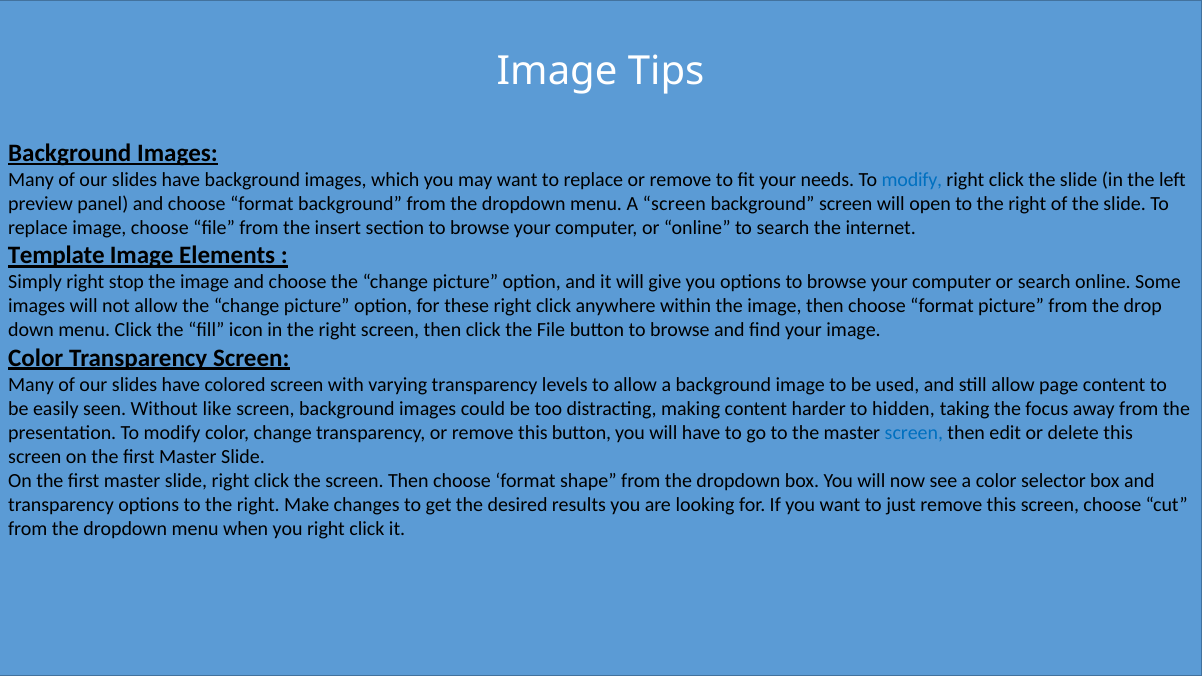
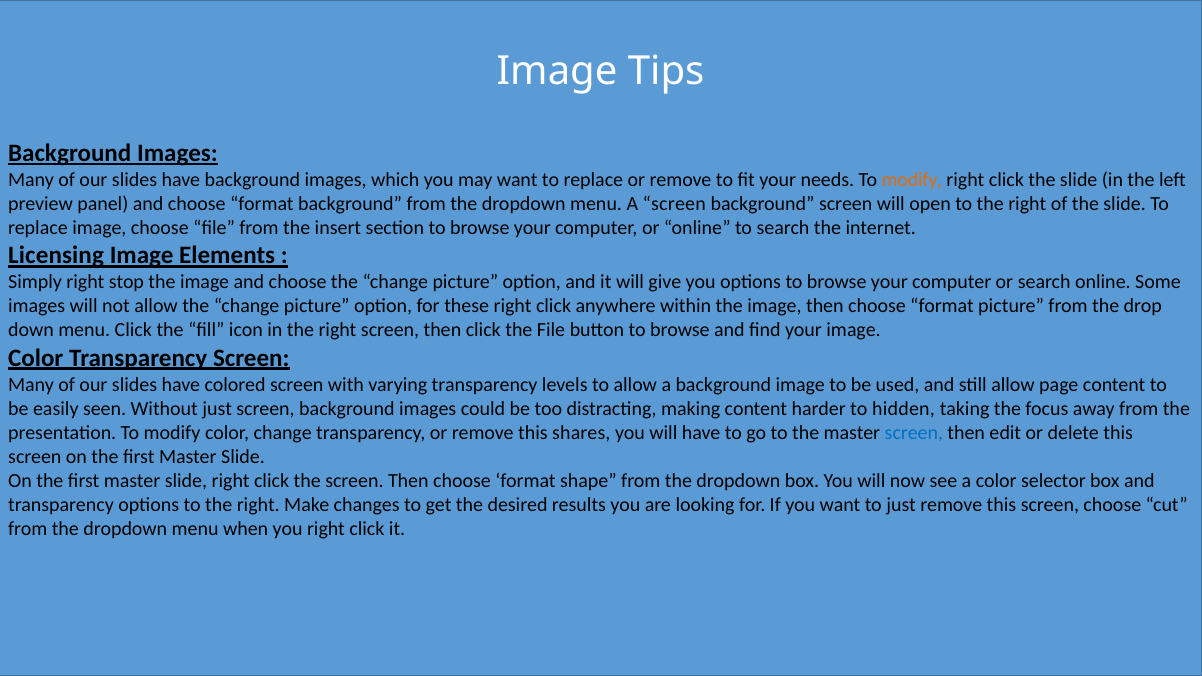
modify at (912, 180) colour: blue -> orange
Template: Template -> Licensing
Without like: like -> just
this button: button -> shares
